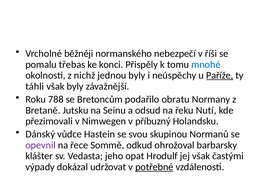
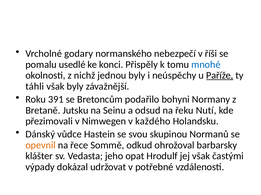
běžněji: běžněji -> godary
třebas: třebas -> usedlé
788: 788 -> 391
obratu: obratu -> bohyni
příbuzný: příbuzný -> každého
opevnil colour: purple -> orange
potřebné underline: present -> none
